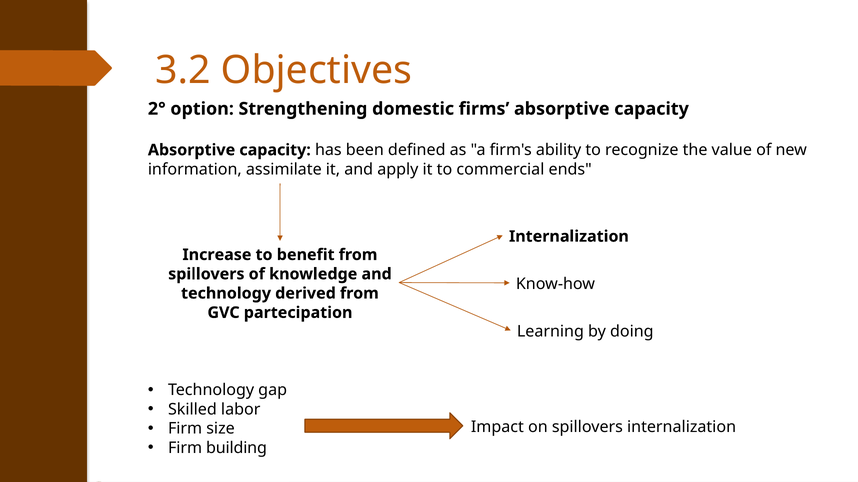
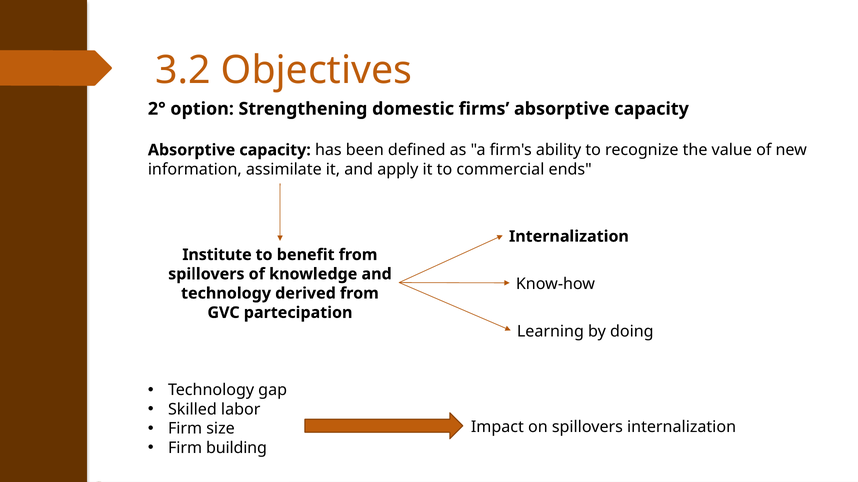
Increase: Increase -> Institute
